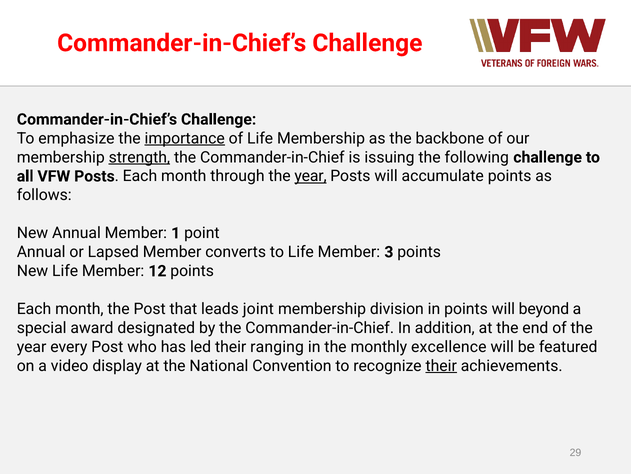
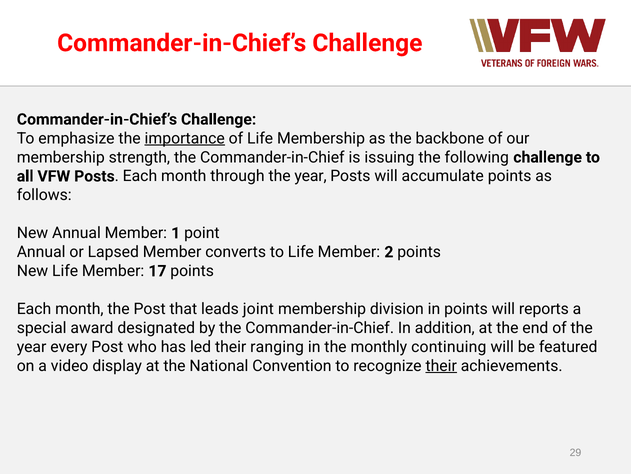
strength underline: present -> none
year at (311, 176) underline: present -> none
3: 3 -> 2
12: 12 -> 17
beyond: beyond -> reports
excellence: excellence -> continuing
